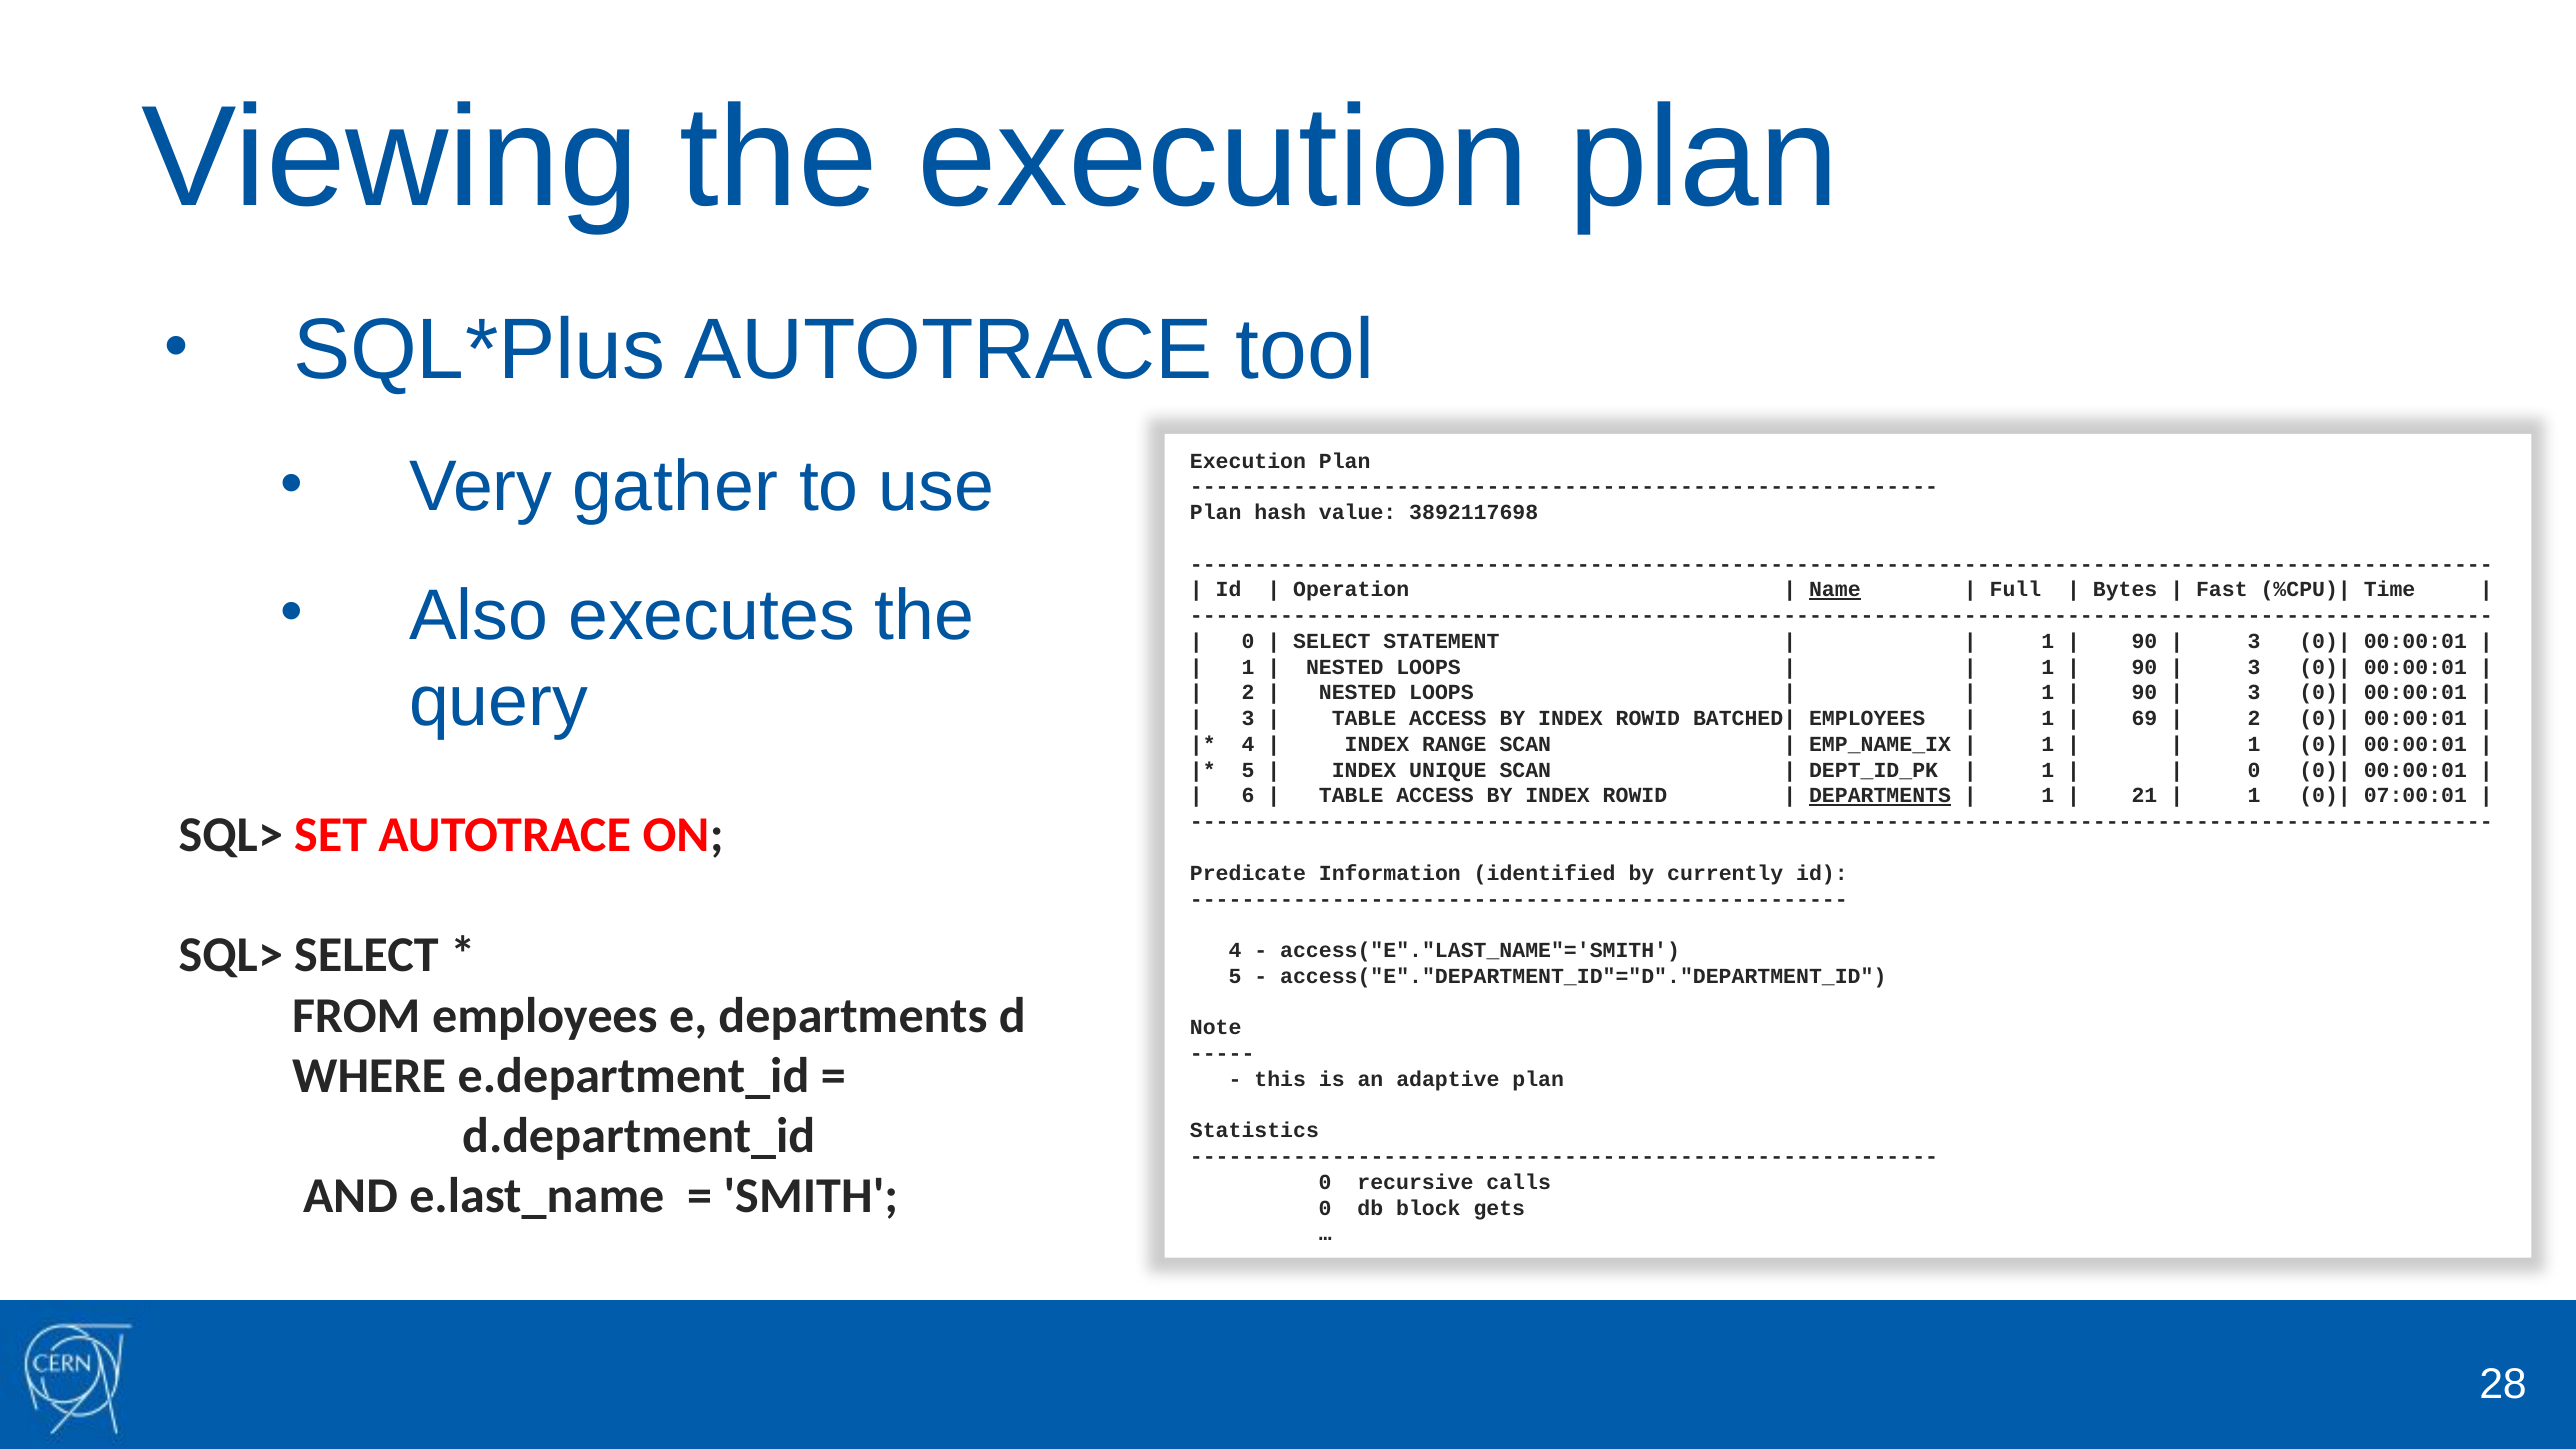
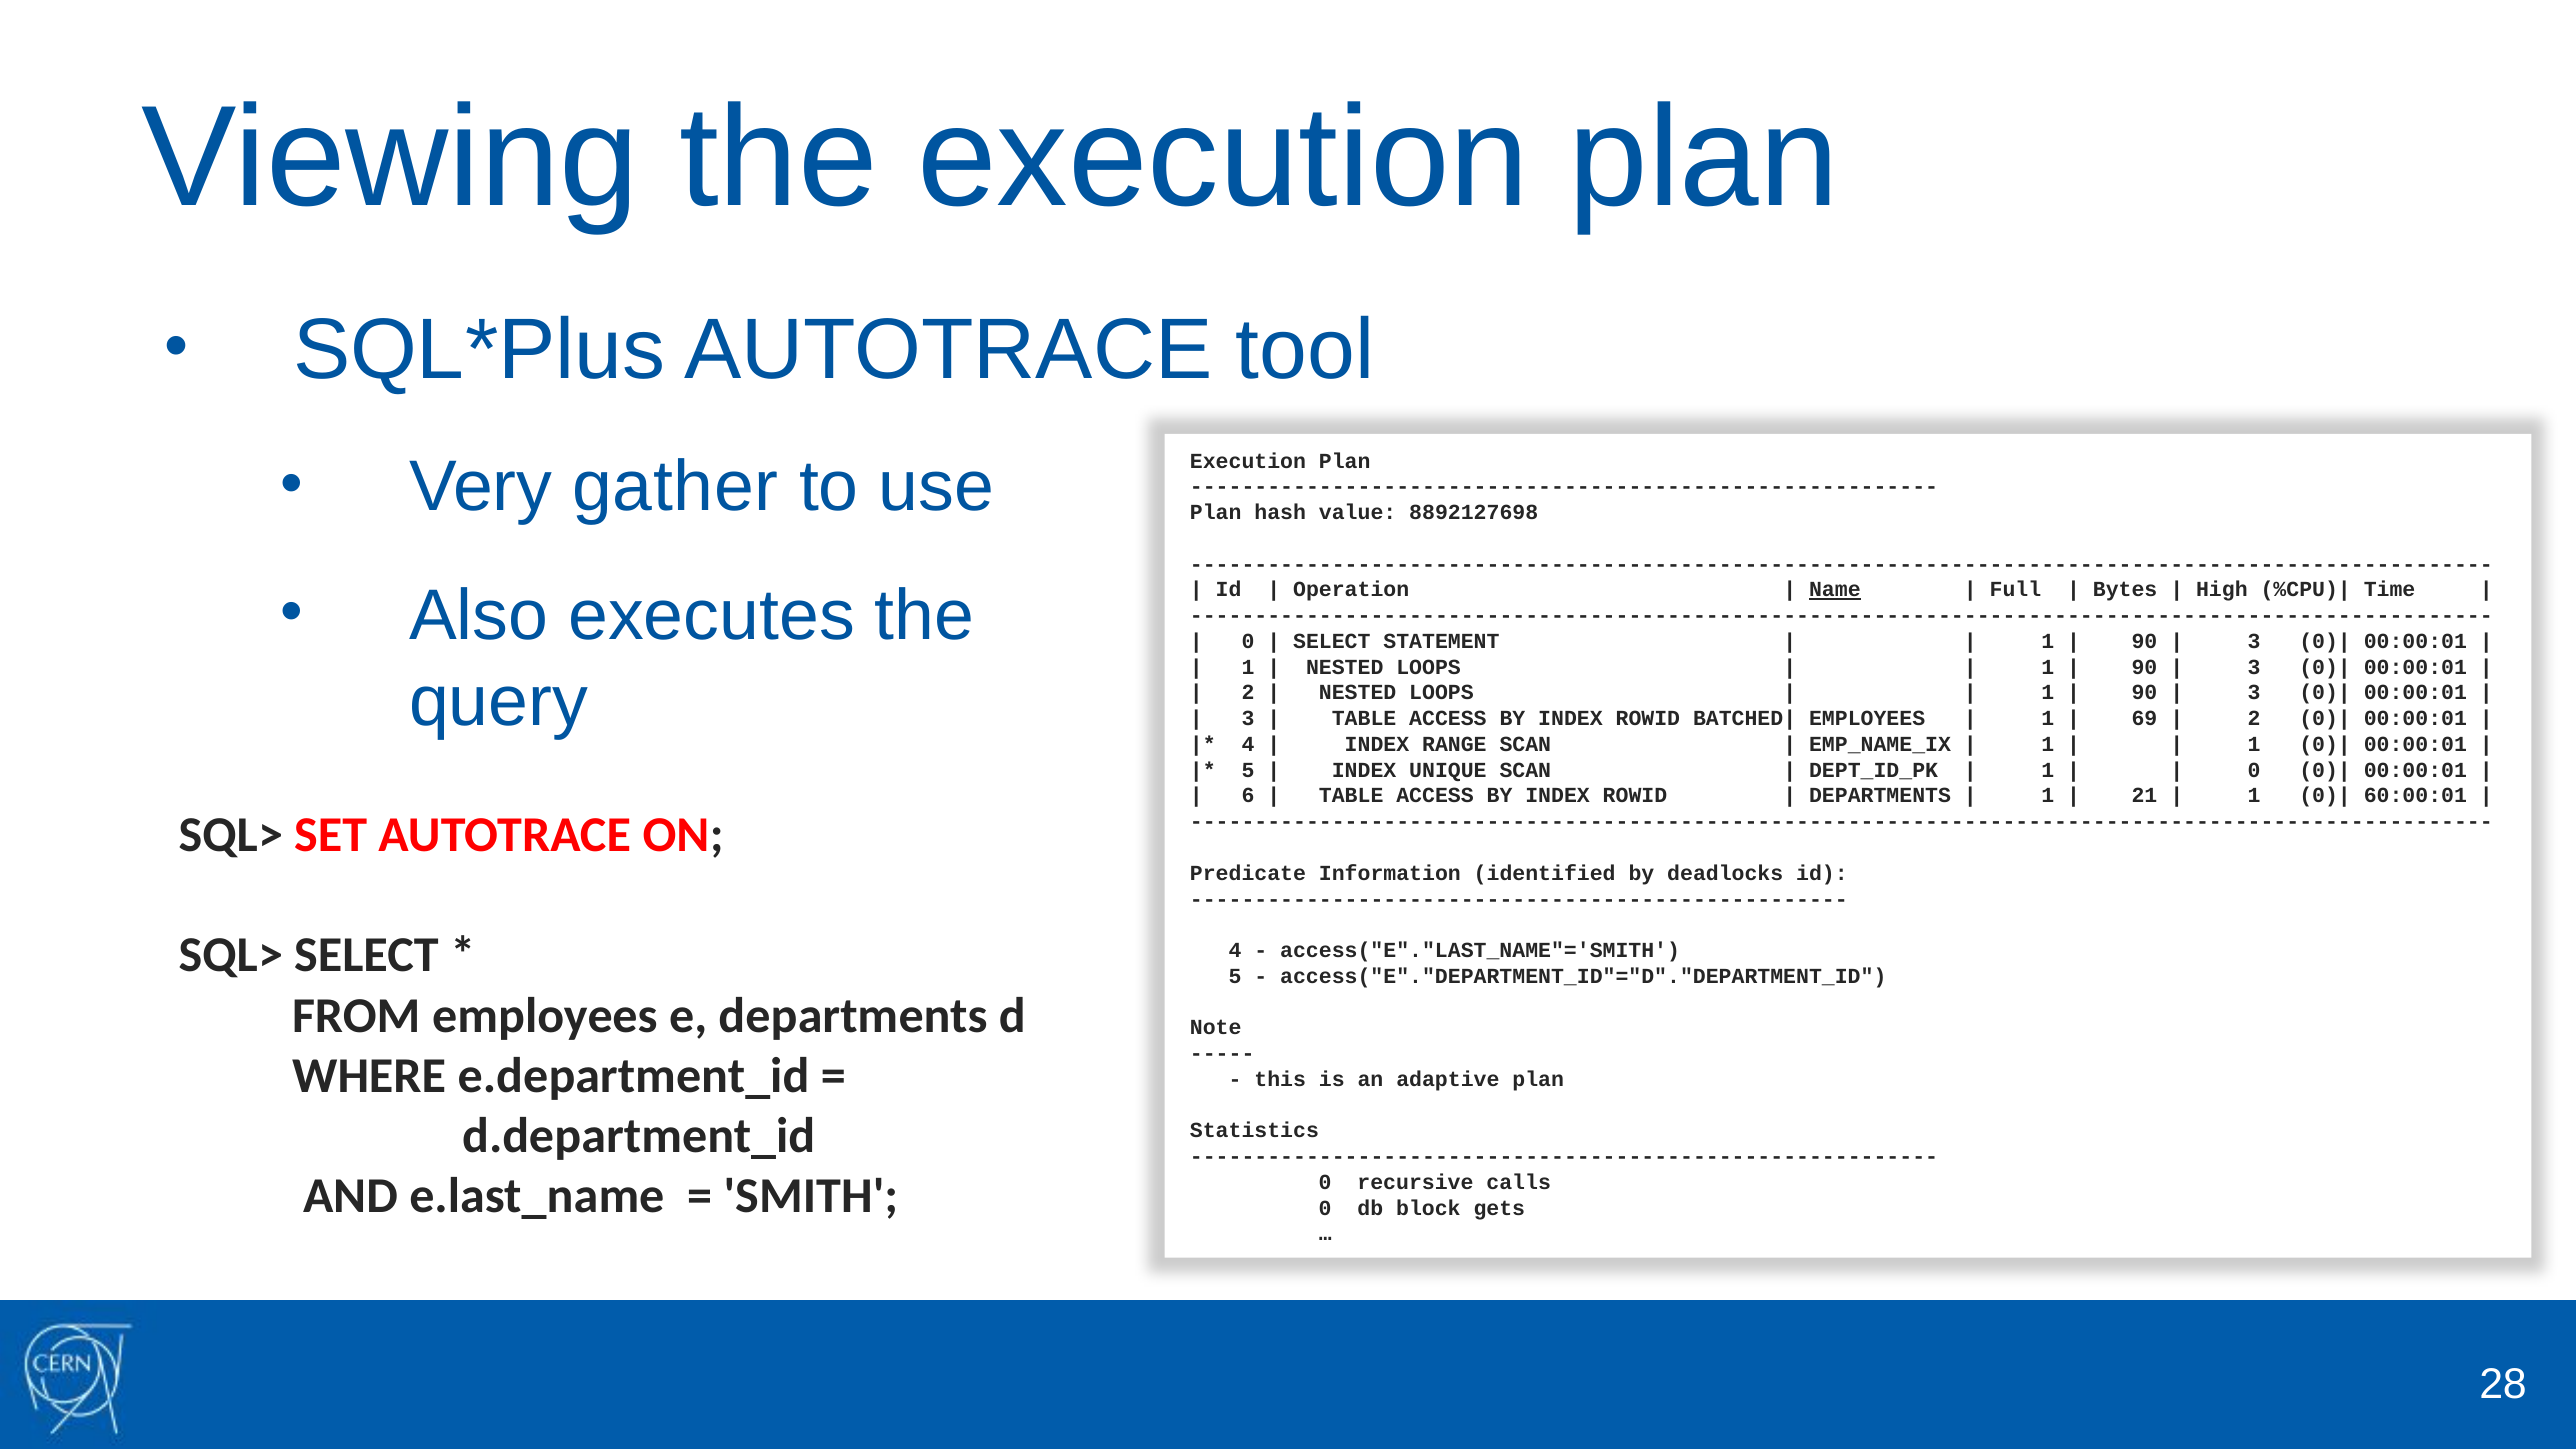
3892117698: 3892117698 -> 8892127698
Fast: Fast -> High
DEPARTMENTS at (1880, 796) underline: present -> none
07:00:01: 07:00:01 -> 60:00:01
currently: currently -> deadlocks
